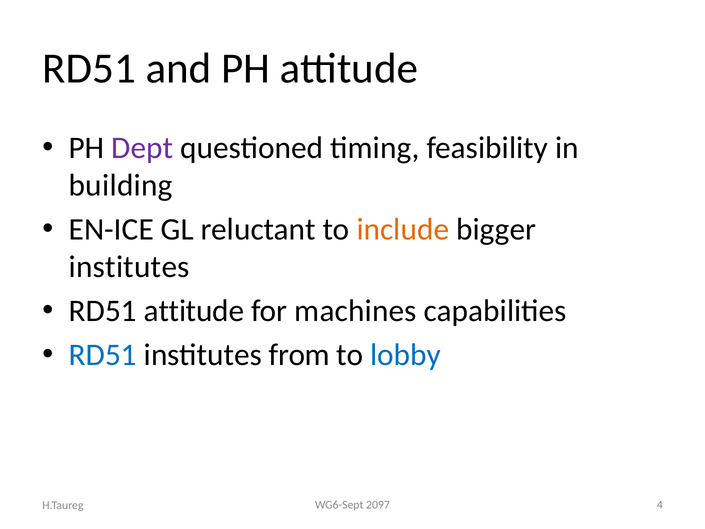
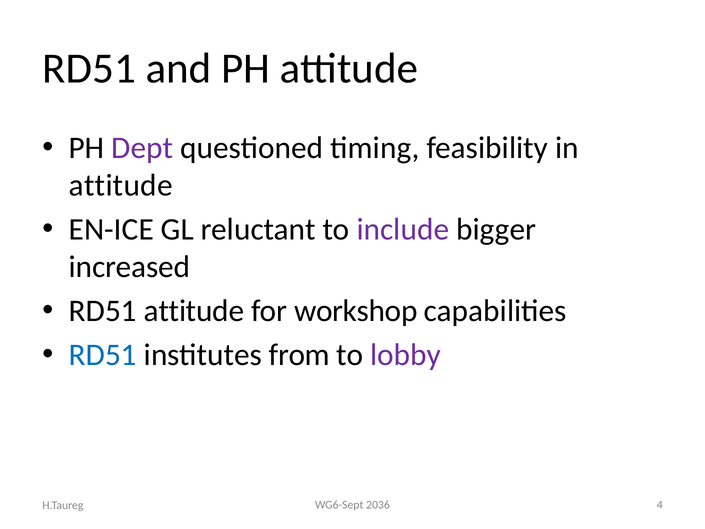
building at (121, 186): building -> attitude
include colour: orange -> purple
institutes at (129, 267): institutes -> increased
machines: machines -> workshop
lobby colour: blue -> purple
2097: 2097 -> 2036
